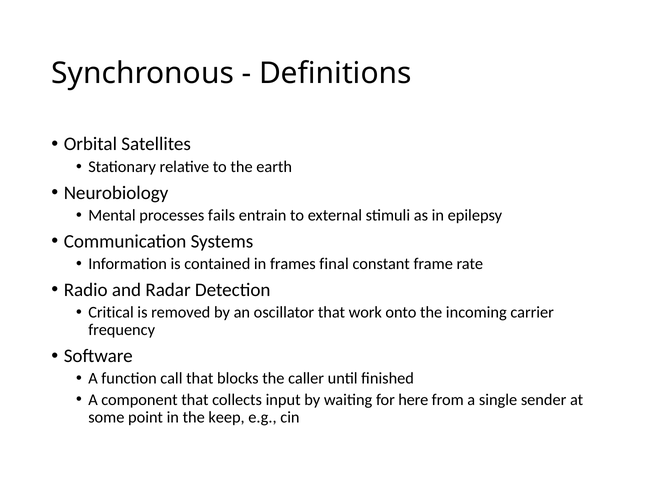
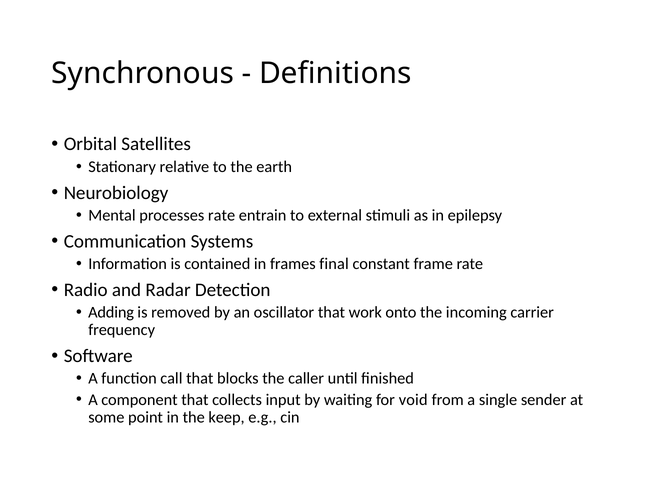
processes fails: fails -> rate
Critical: Critical -> Adding
here: here -> void
